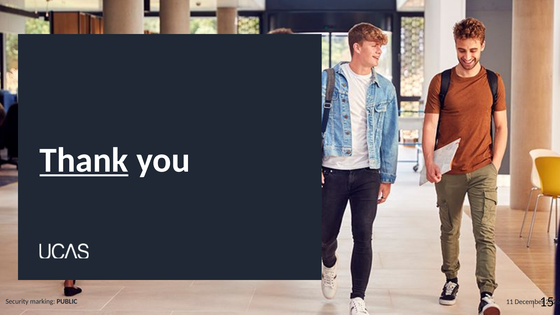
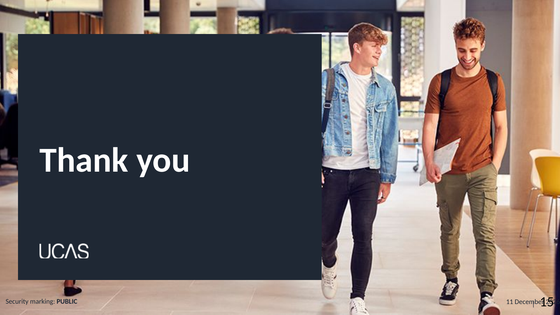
Thank underline: present -> none
